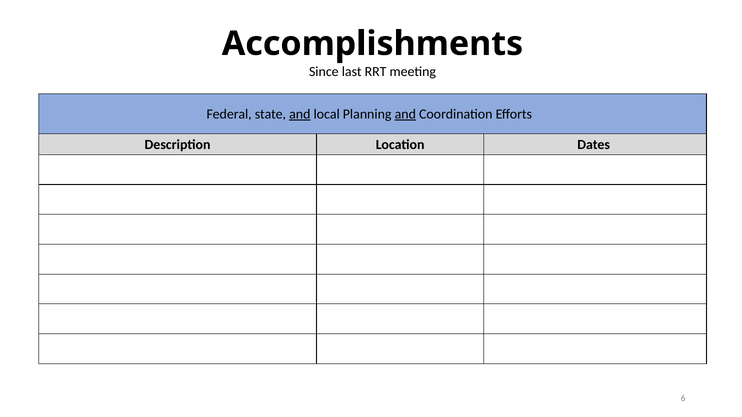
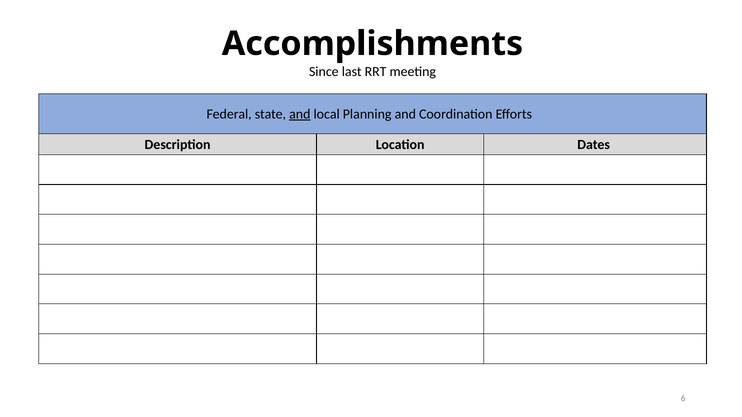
and at (405, 114) underline: present -> none
